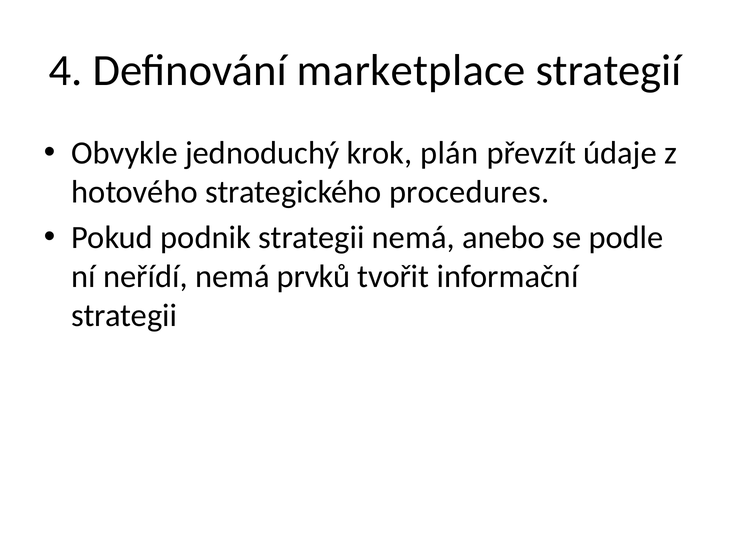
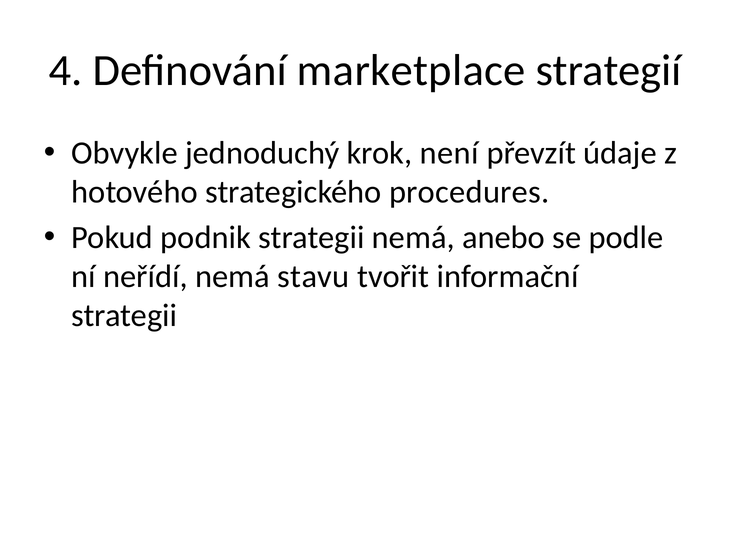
plán: plán -> není
prvků: prvků -> stavu
